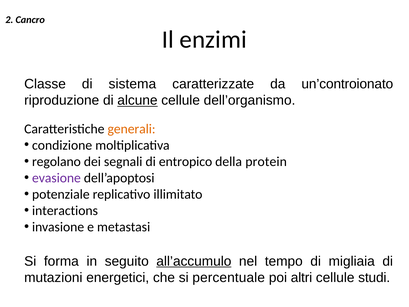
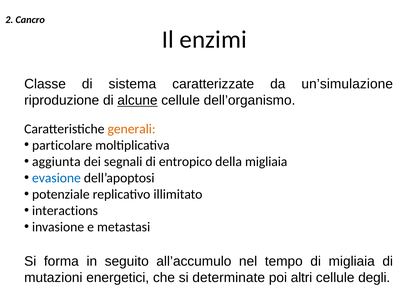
un’controionato: un’controionato -> un’simulazione
condizione: condizione -> particolare
regolano: regolano -> aggiunta
della protein: protein -> migliaia
evasione colour: purple -> blue
all’accumulo underline: present -> none
percentuale: percentuale -> determinate
studi: studi -> degli
